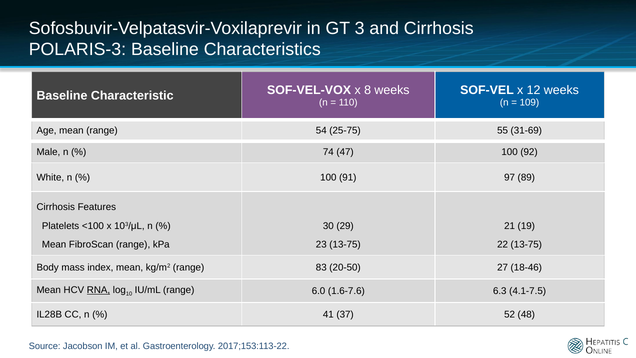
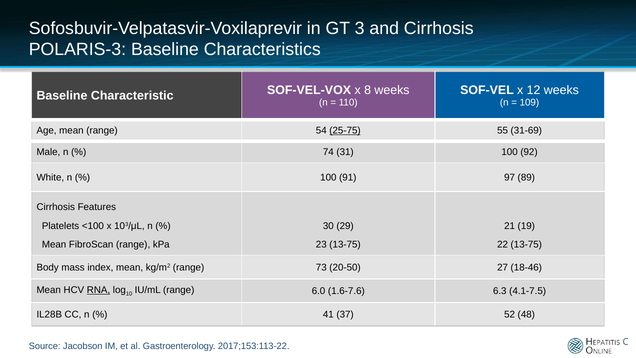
25-75 underline: none -> present
47: 47 -> 31
83: 83 -> 73
